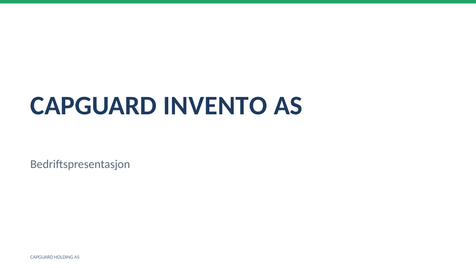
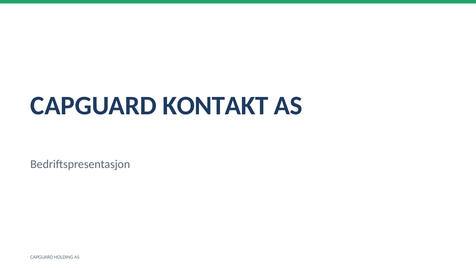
INVENTO: INVENTO -> KONTAKT
